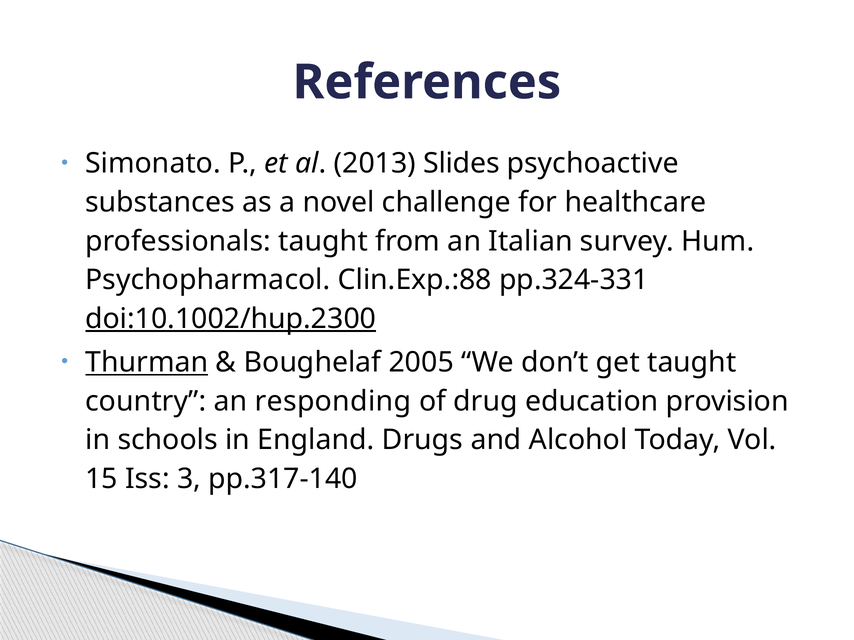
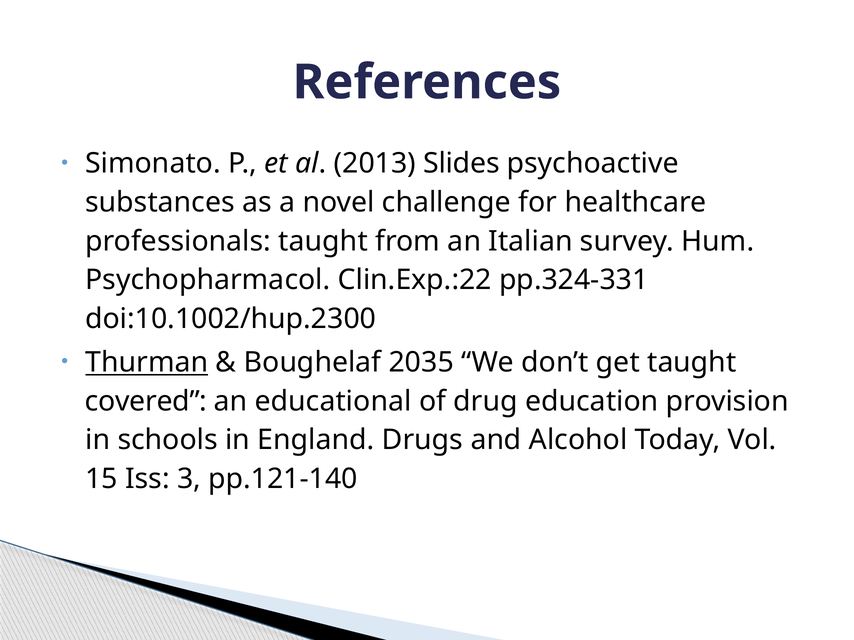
Clin.Exp.:88: Clin.Exp.:88 -> Clin.Exp.:22
doi:10.1002/hup.2300 underline: present -> none
2005: 2005 -> 2035
country: country -> covered
responding: responding -> educational
pp.317-140: pp.317-140 -> pp.121-140
